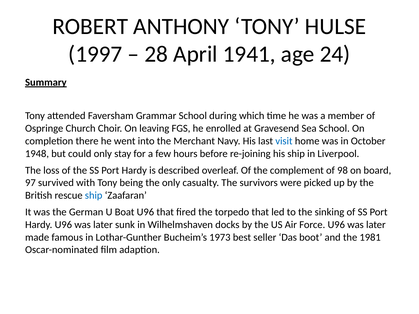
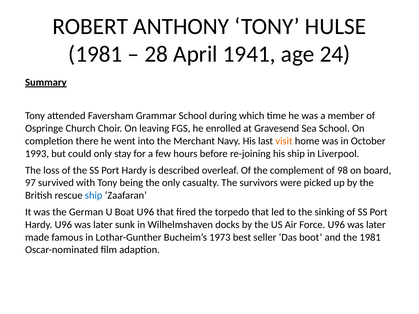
1997 at (95, 54): 1997 -> 1981
visit colour: blue -> orange
1948: 1948 -> 1993
